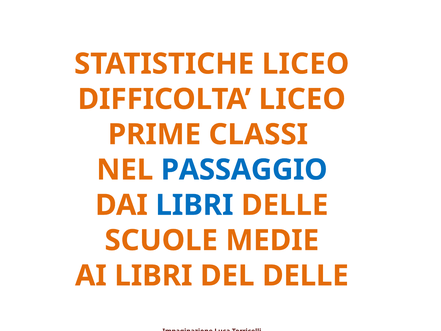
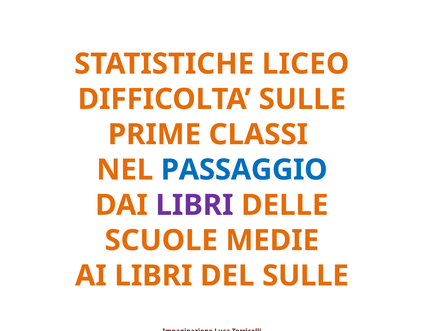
DIFFICOLTA LICEO: LICEO -> SULLE
LIBRI at (194, 205) colour: blue -> purple
DEL DELLE: DELLE -> SULLE
